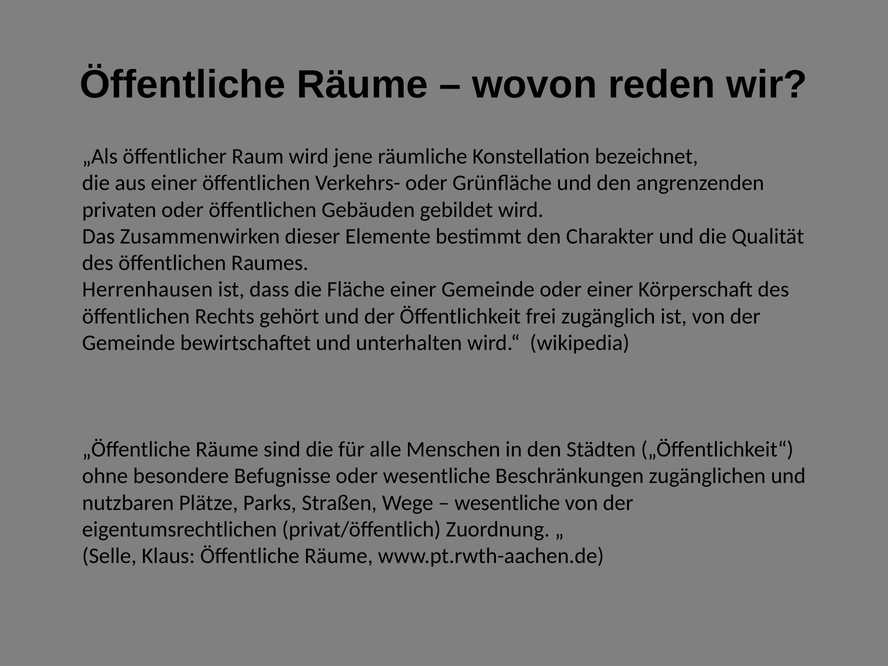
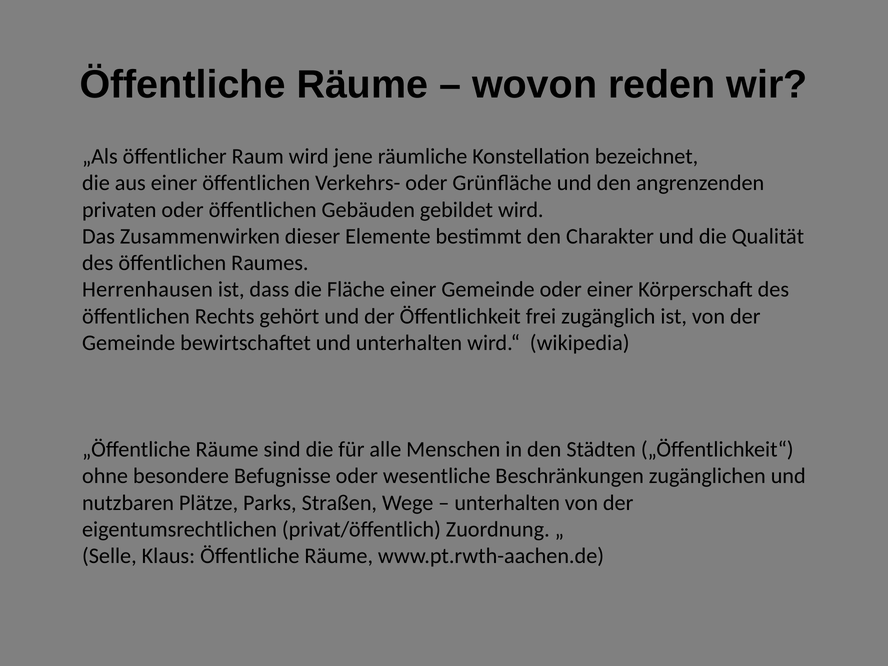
wesentliche at (507, 503): wesentliche -> unterhalten
